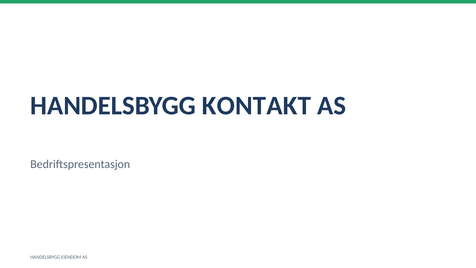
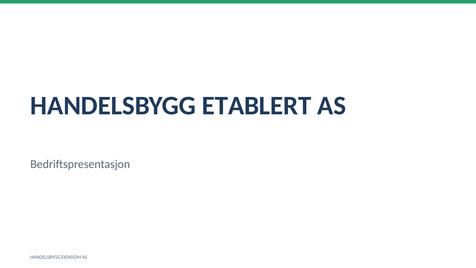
KONTAKT: KONTAKT -> ETABLERT
